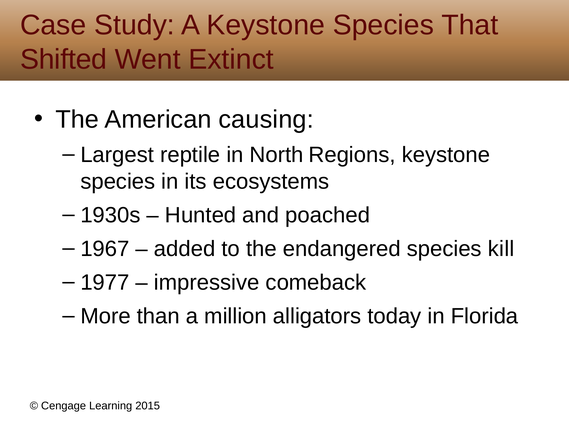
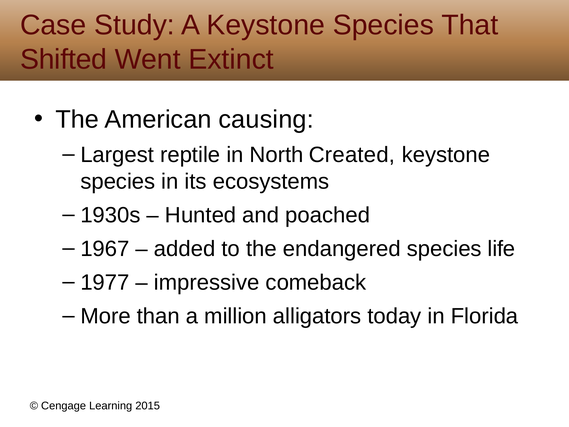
Regions: Regions -> Created
kill: kill -> life
